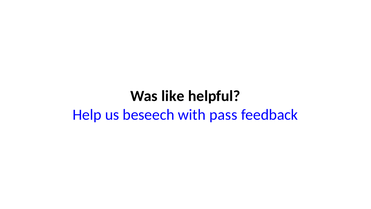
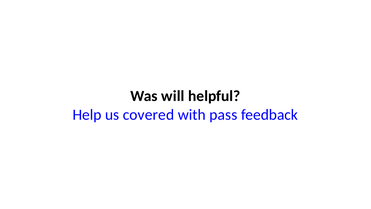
like: like -> will
beseech: beseech -> covered
